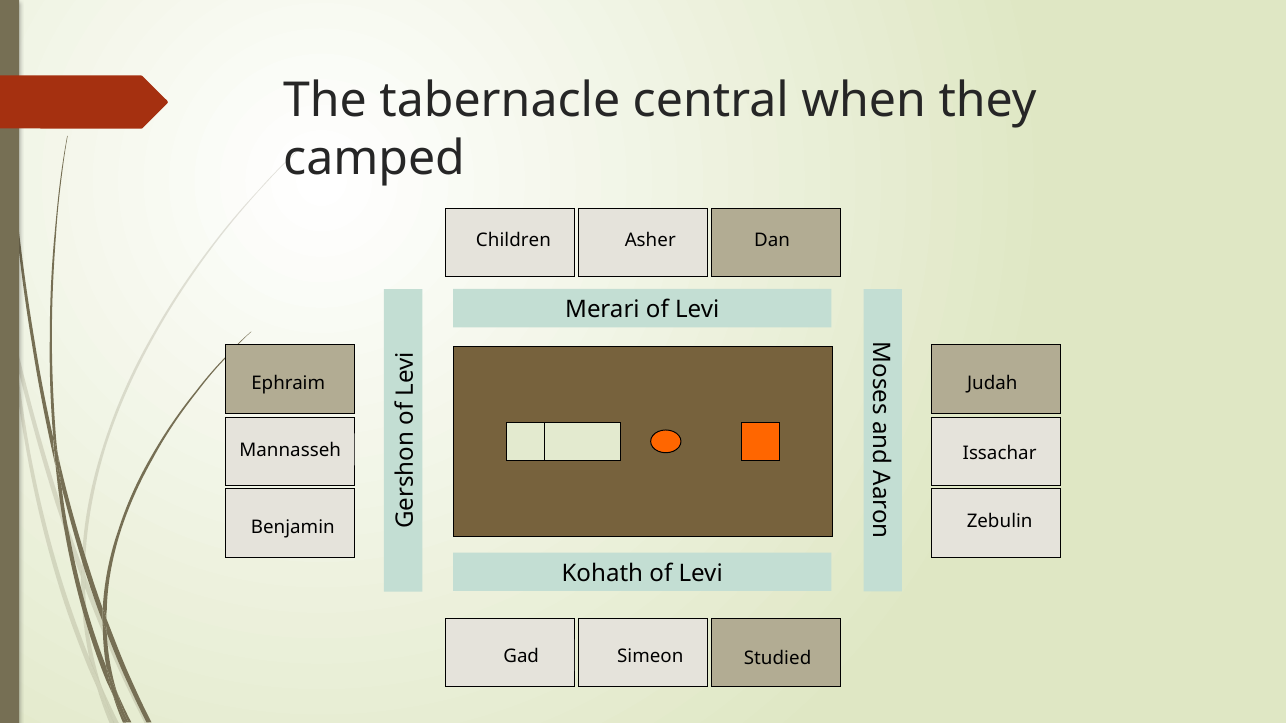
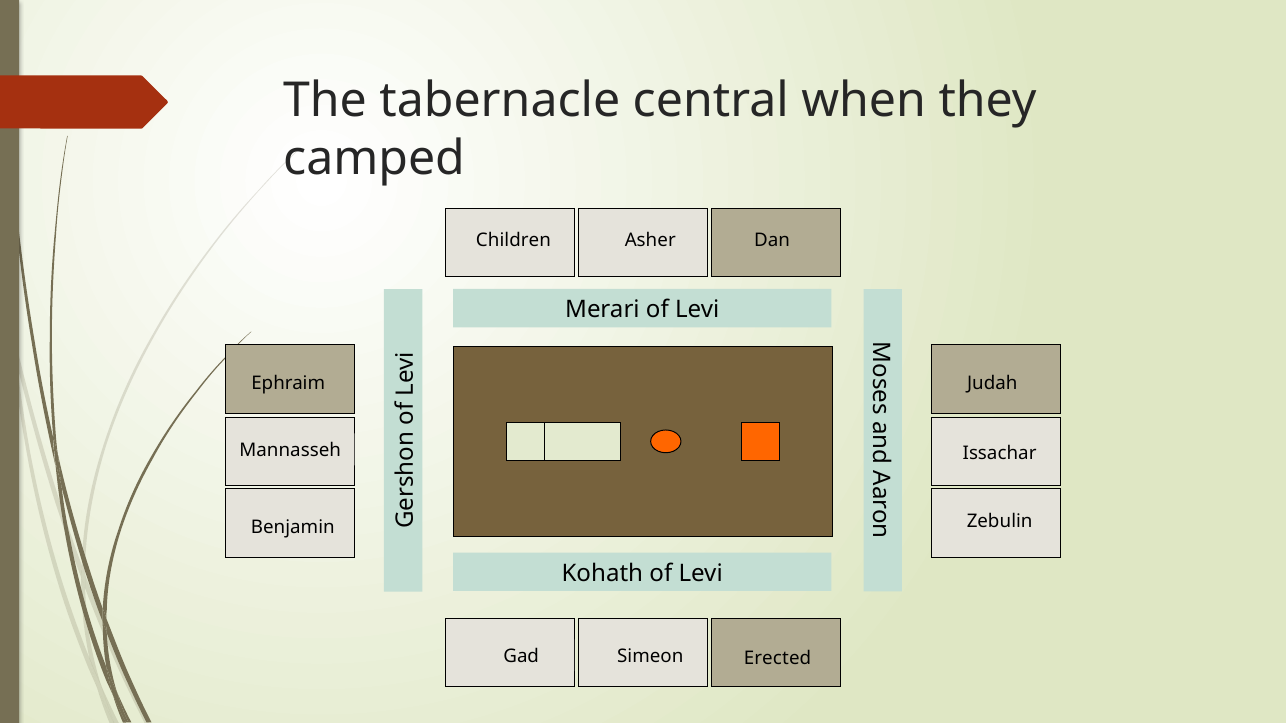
Studied: Studied -> Erected
